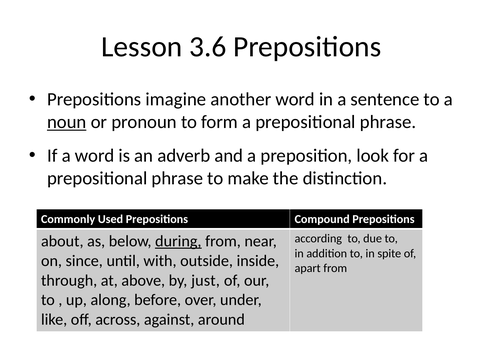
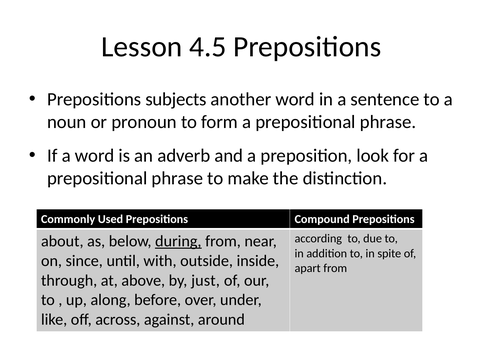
3.6: 3.6 -> 4.5
imagine: imagine -> subjects
noun underline: present -> none
